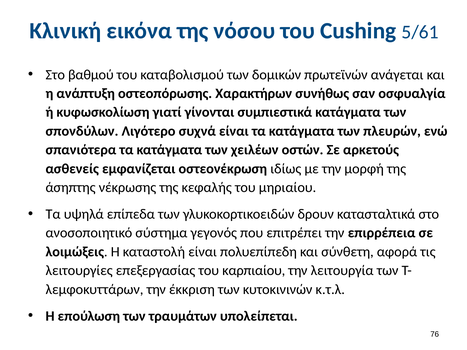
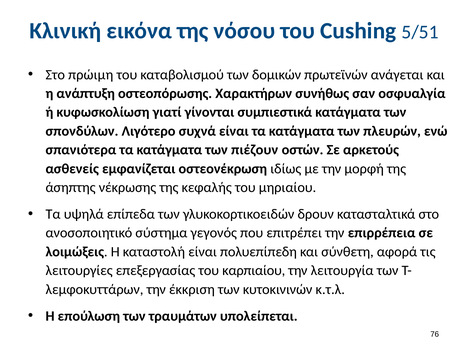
5/61: 5/61 -> 5/51
βαθμού: βαθμού -> πρώιμη
χειλέων: χειλέων -> πιέζουν
